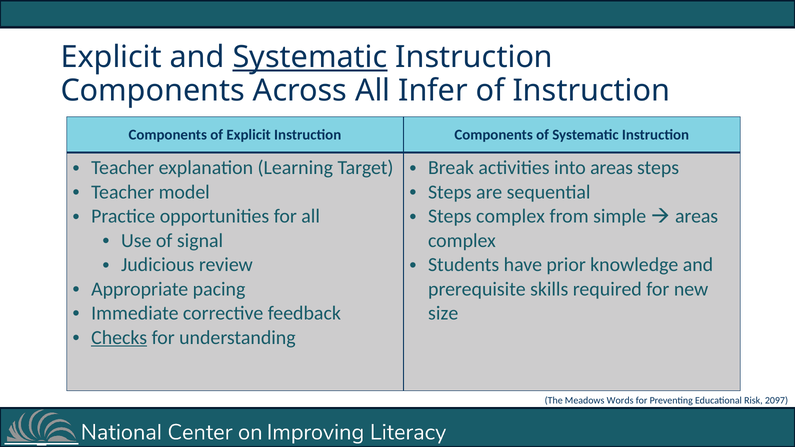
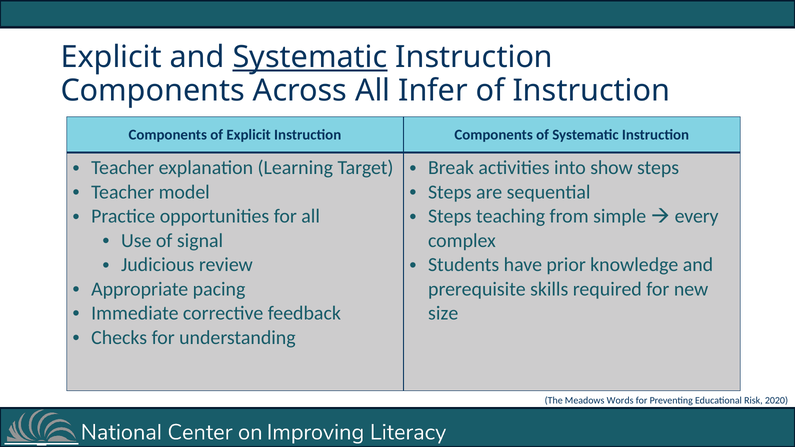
into areas: areas -> show
Steps complex: complex -> teaching
areas at (697, 216): areas -> every
Checks underline: present -> none
2097: 2097 -> 2020
